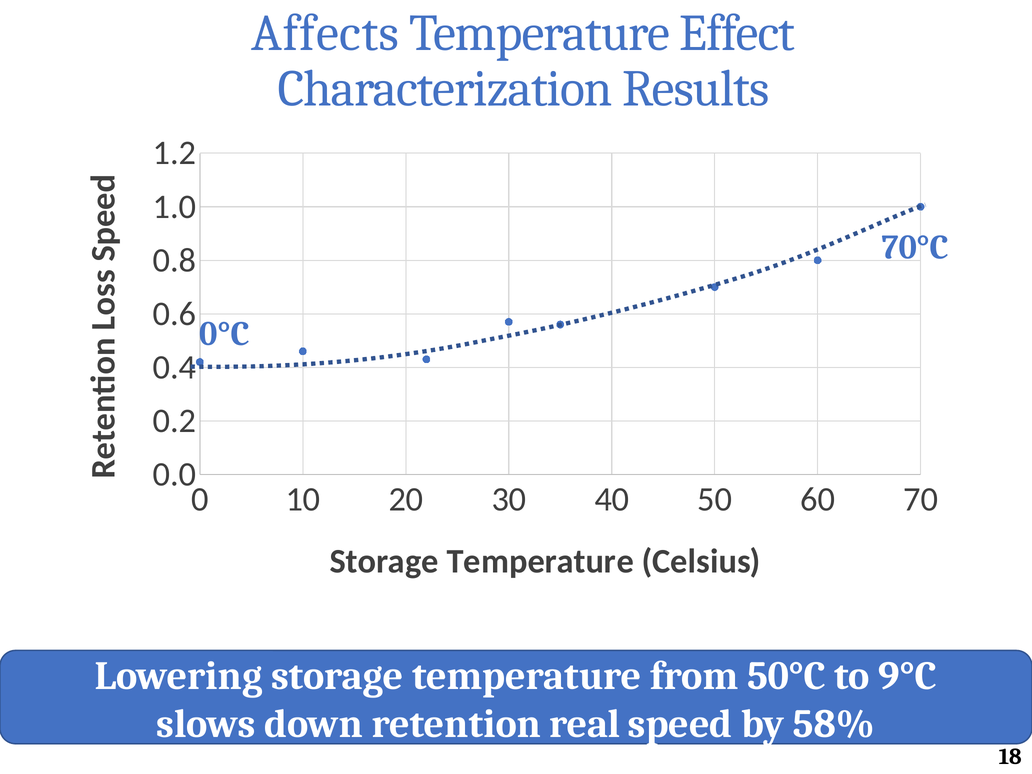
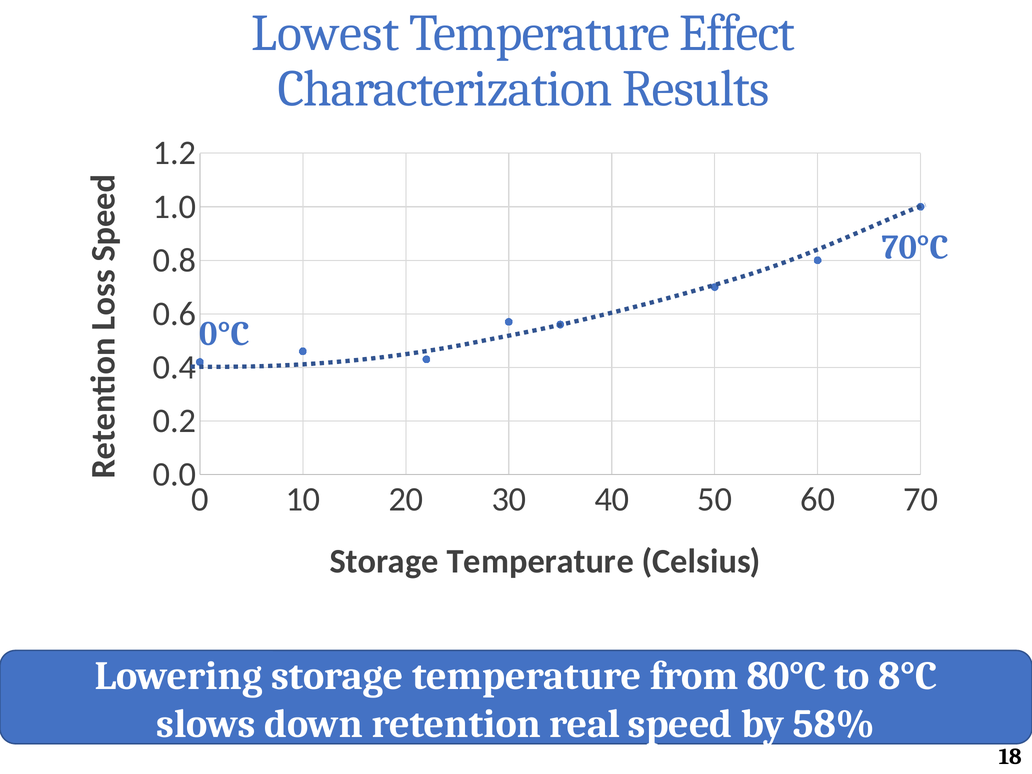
Affects: Affects -> Lowest
50°C: 50°C -> 80°C
9°C: 9°C -> 8°C
